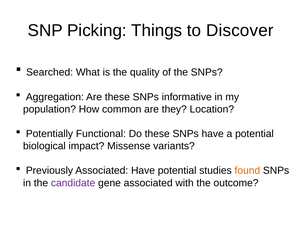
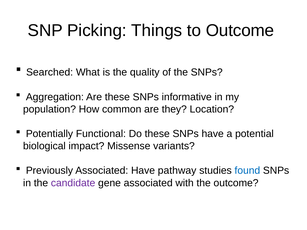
to Discover: Discover -> Outcome
Have potential: potential -> pathway
found colour: orange -> blue
